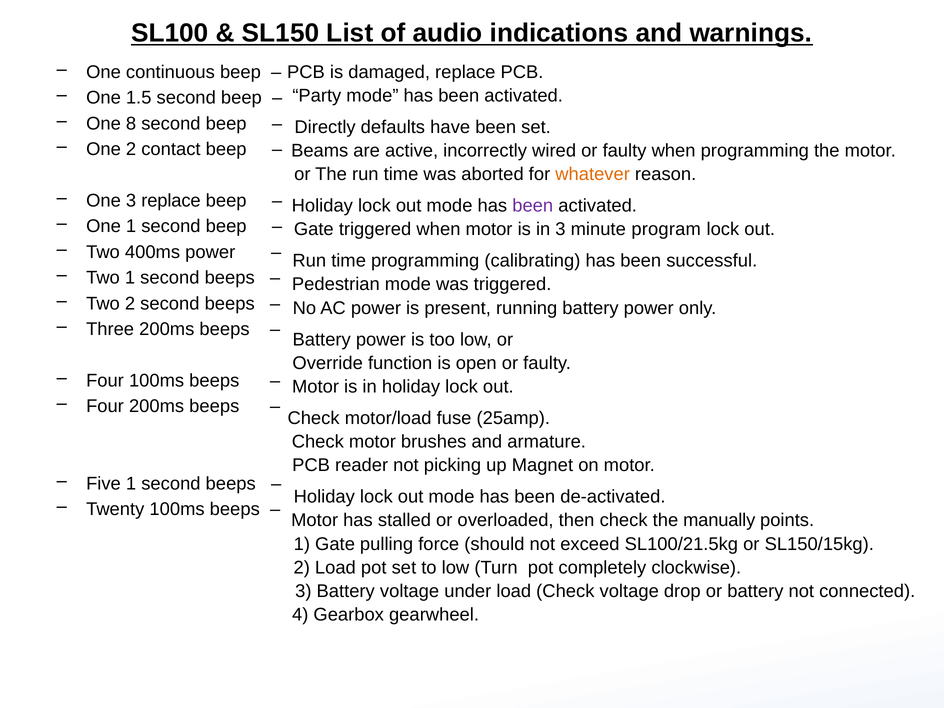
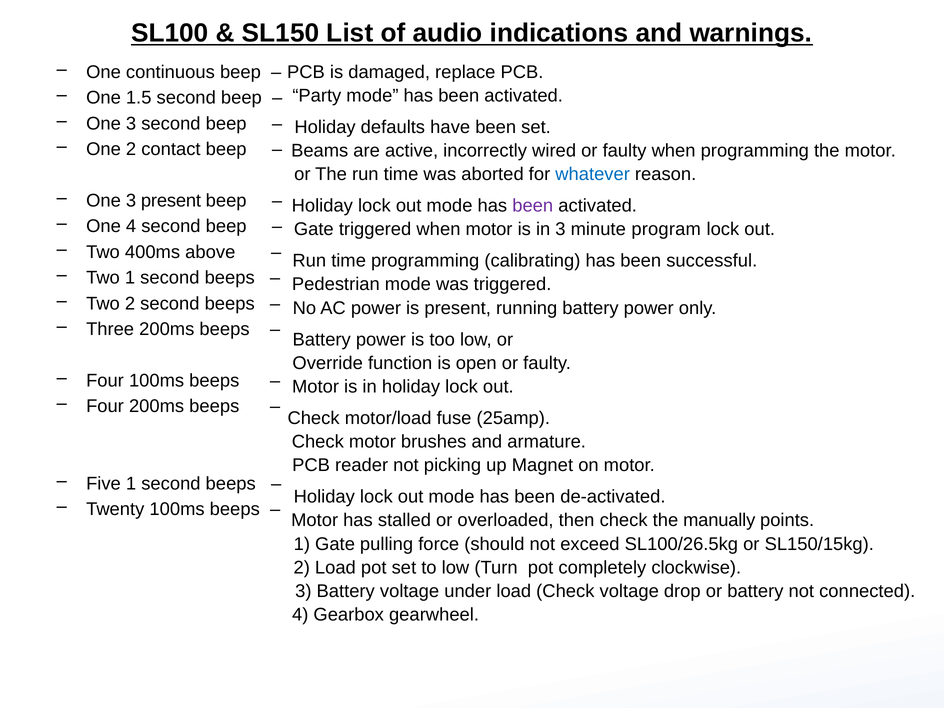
8 at (131, 124): 8 -> 3
Directly at (325, 127): Directly -> Holiday
whatever colour: orange -> blue
3 replace: replace -> present
One 1: 1 -> 4
400ms power: power -> above
SL100/21.5kg: SL100/21.5kg -> SL100/26.5kg
